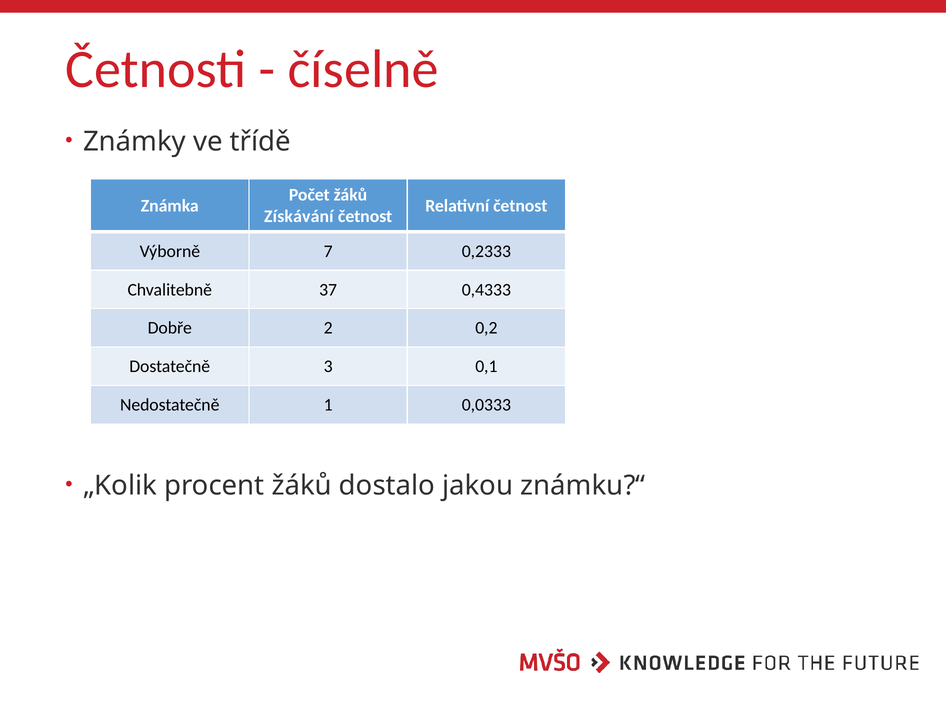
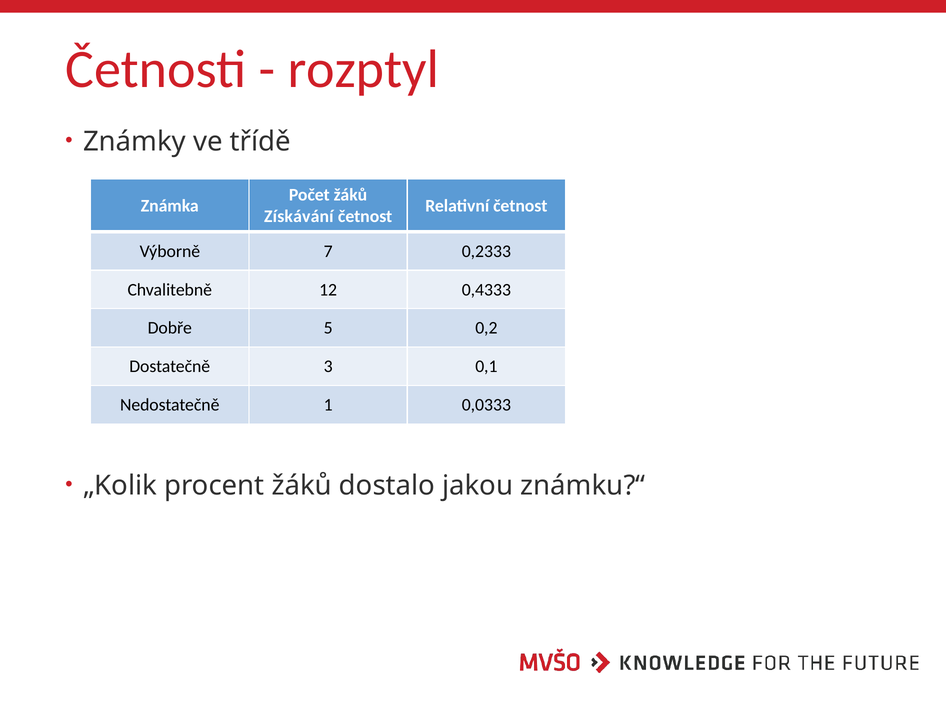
číselně: číselně -> rozptyl
37: 37 -> 12
2: 2 -> 5
